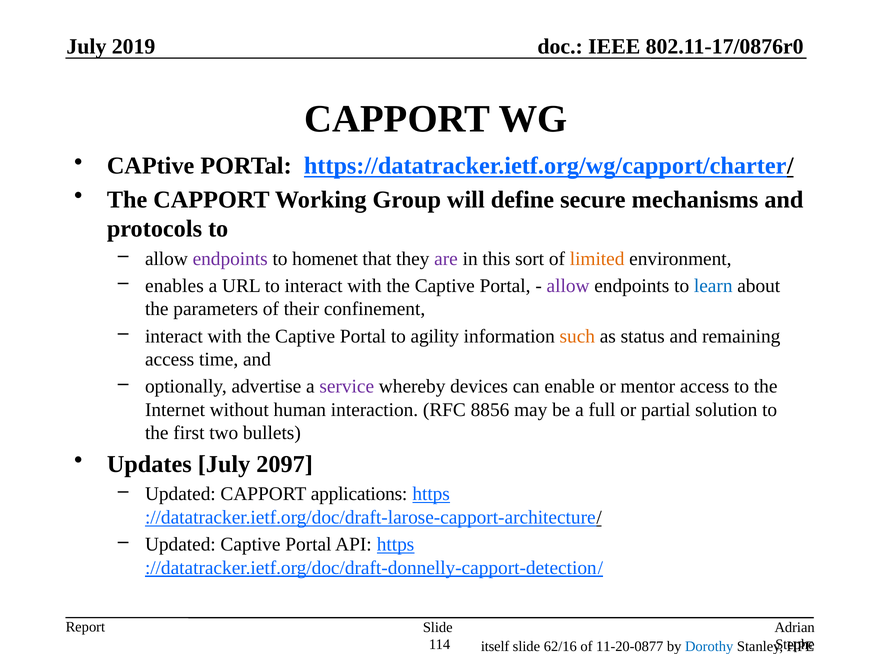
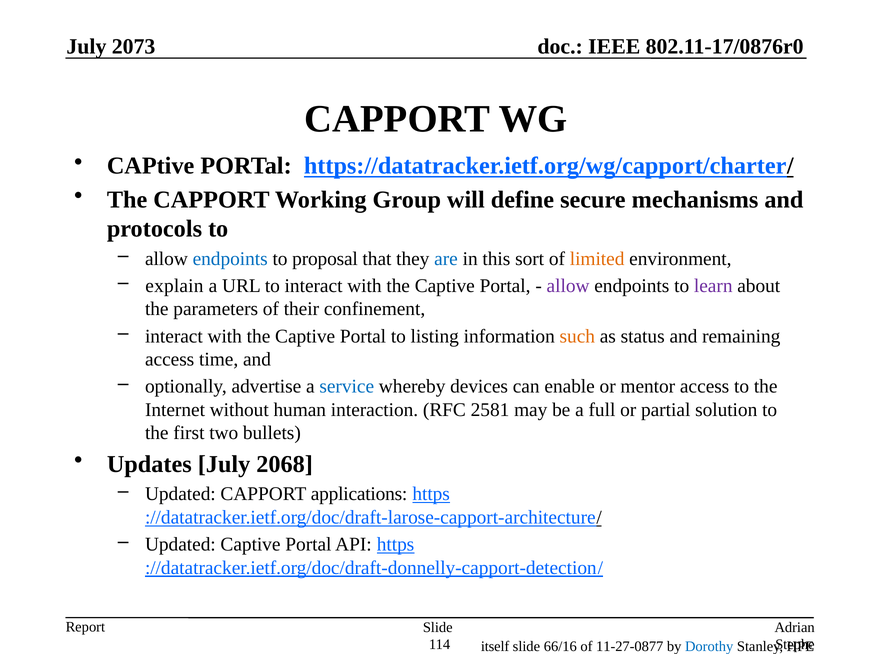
2019: 2019 -> 2073
endpoints at (230, 259) colour: purple -> blue
homenet: homenet -> proposal
are colour: purple -> blue
enables: enables -> explain
learn colour: blue -> purple
agility: agility -> listing
service colour: purple -> blue
8856: 8856 -> 2581
2097: 2097 -> 2068
62/16: 62/16 -> 66/16
11-20-0877: 11-20-0877 -> 11-27-0877
